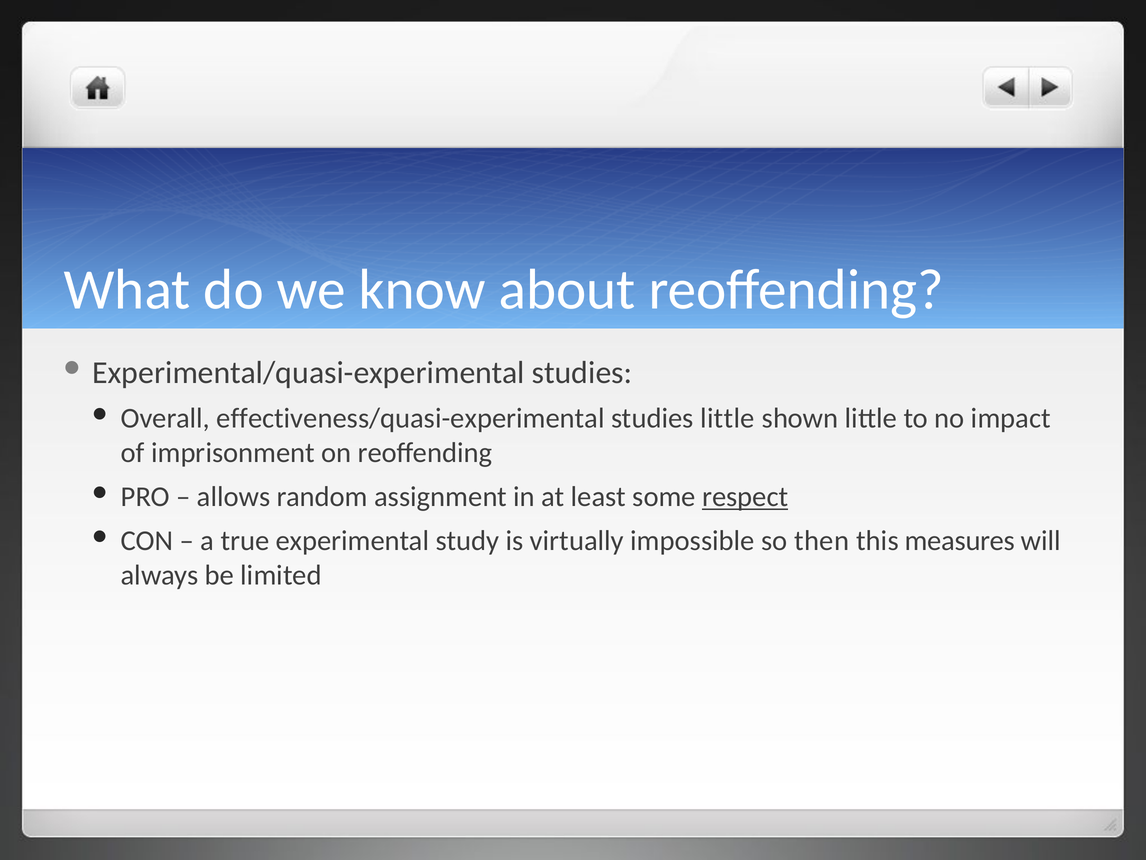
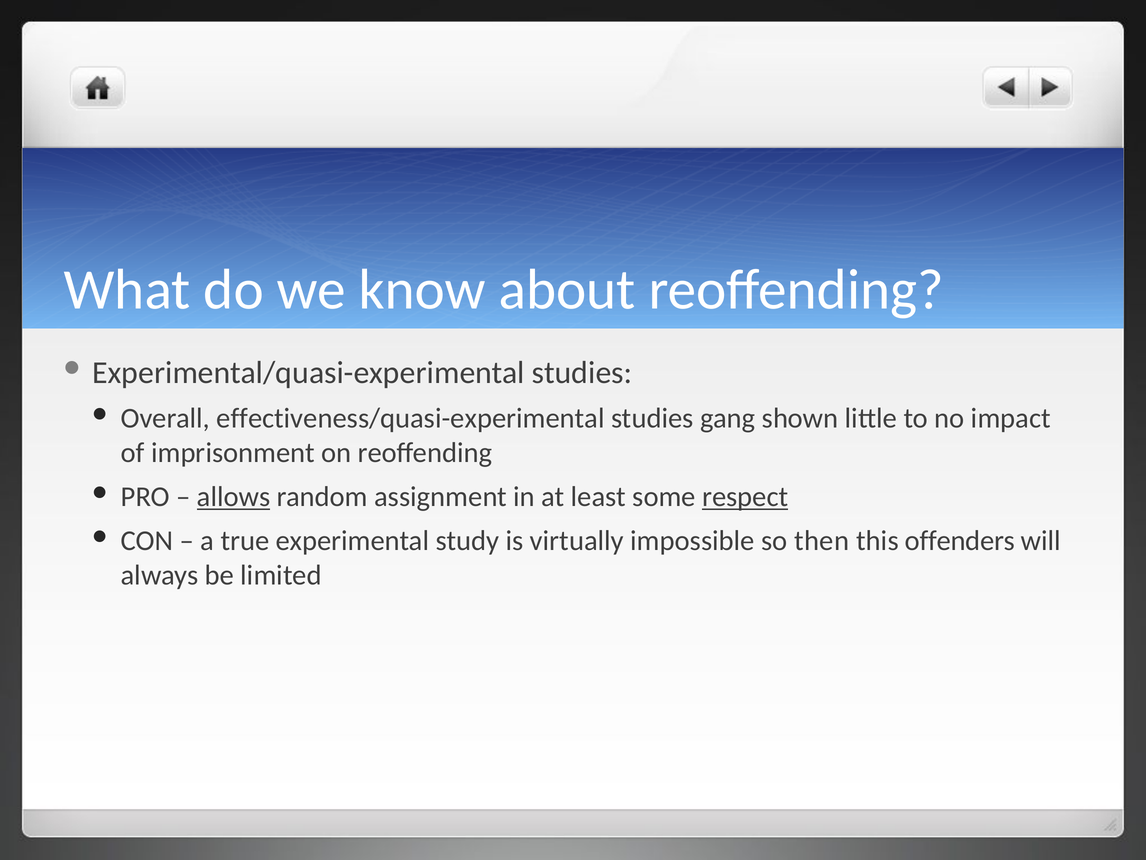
studies little: little -> gang
allows underline: none -> present
measures: measures -> offenders
